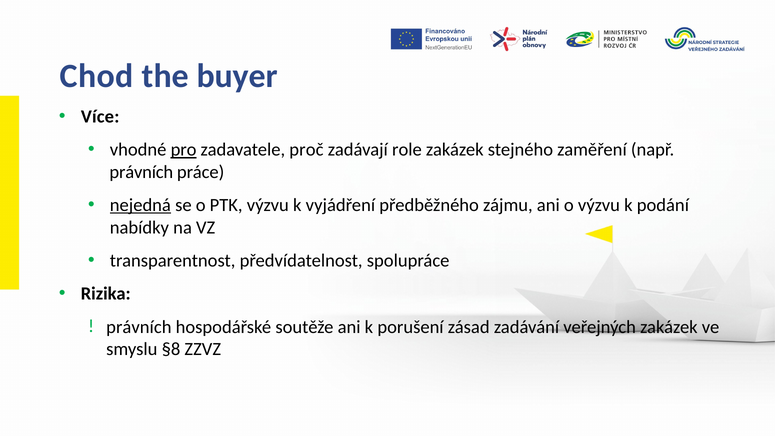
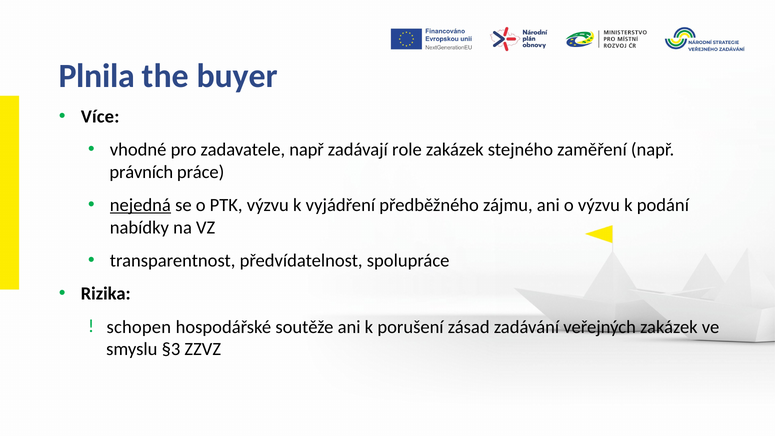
Chod: Chod -> Plnila
pro underline: present -> none
zadavatele proč: proč -> např
právních at (139, 327): právních -> schopen
§8: §8 -> §3
